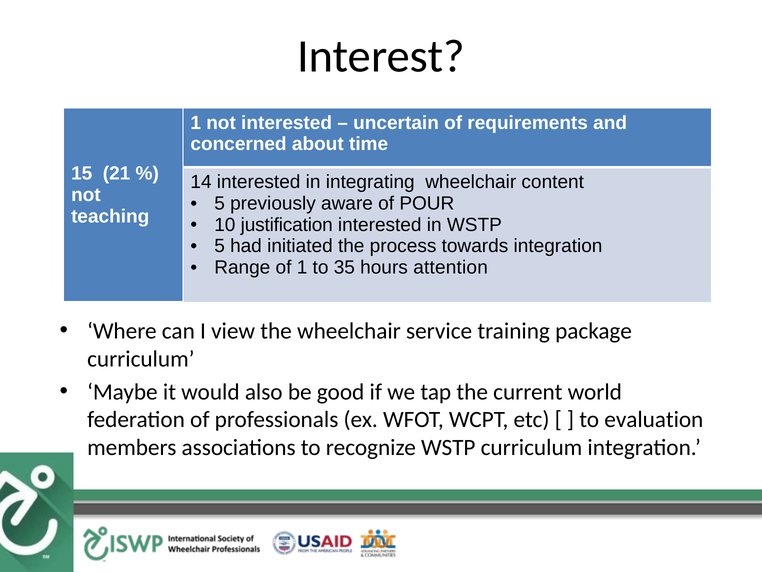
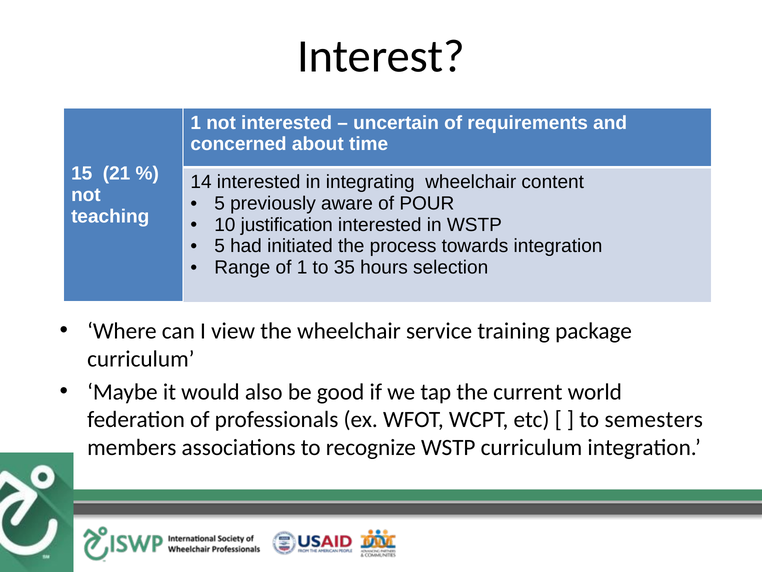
attention: attention -> selection
evaluation: evaluation -> semesters
